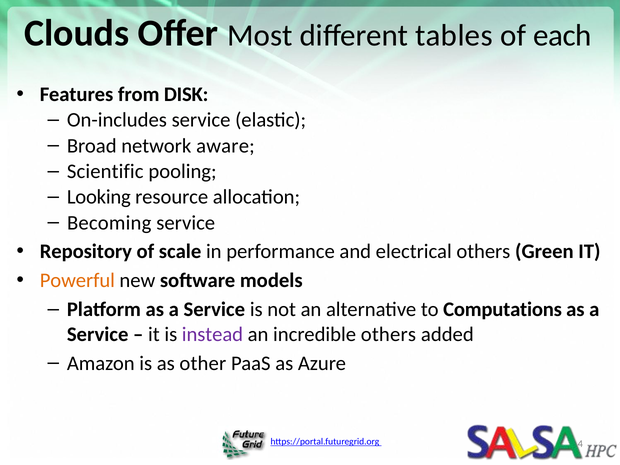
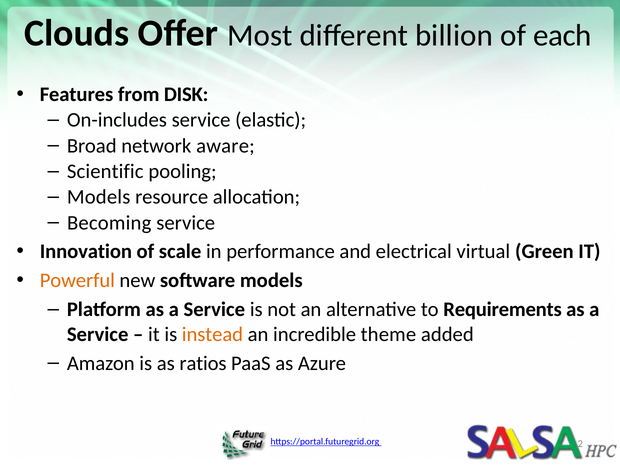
tables: tables -> billion
Looking at (99, 197): Looking -> Models
Repository: Repository -> Innovation
electrical others: others -> virtual
Computations: Computations -> Requirements
instead colour: purple -> orange
incredible others: others -> theme
other: other -> ratios
4: 4 -> 2
